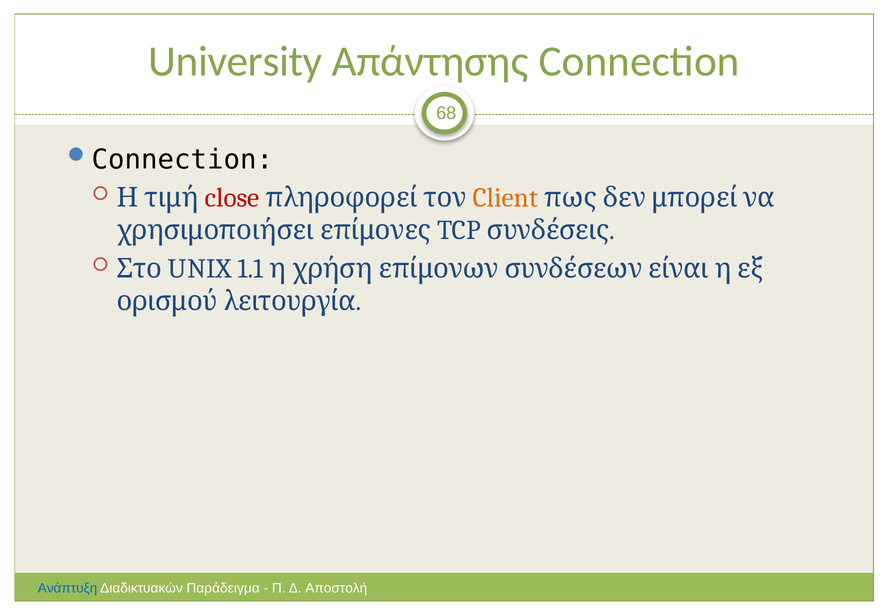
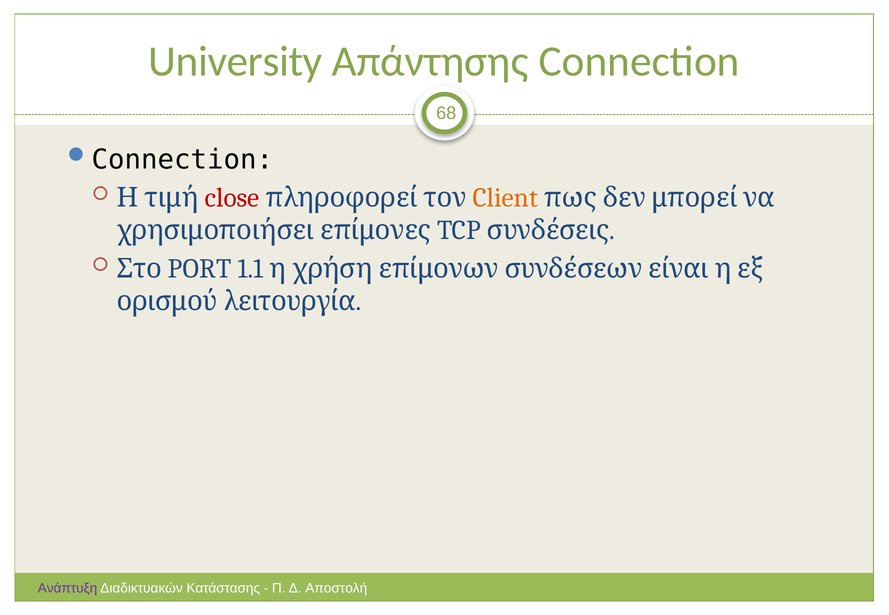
UNIX: UNIX -> PORT
Ανάπτυξη colour: blue -> purple
Παράδειγμα: Παράδειγμα -> Κατάστασης
